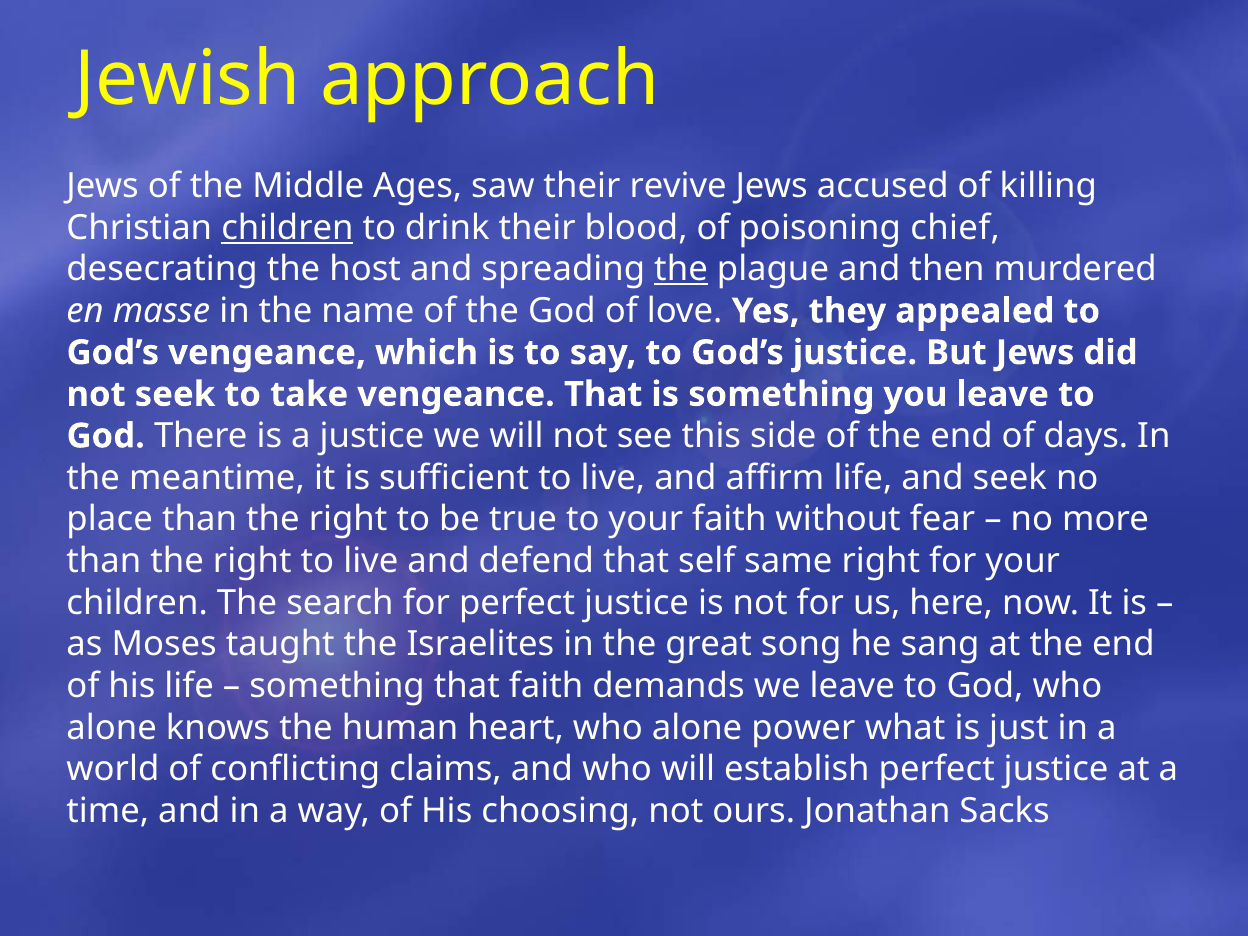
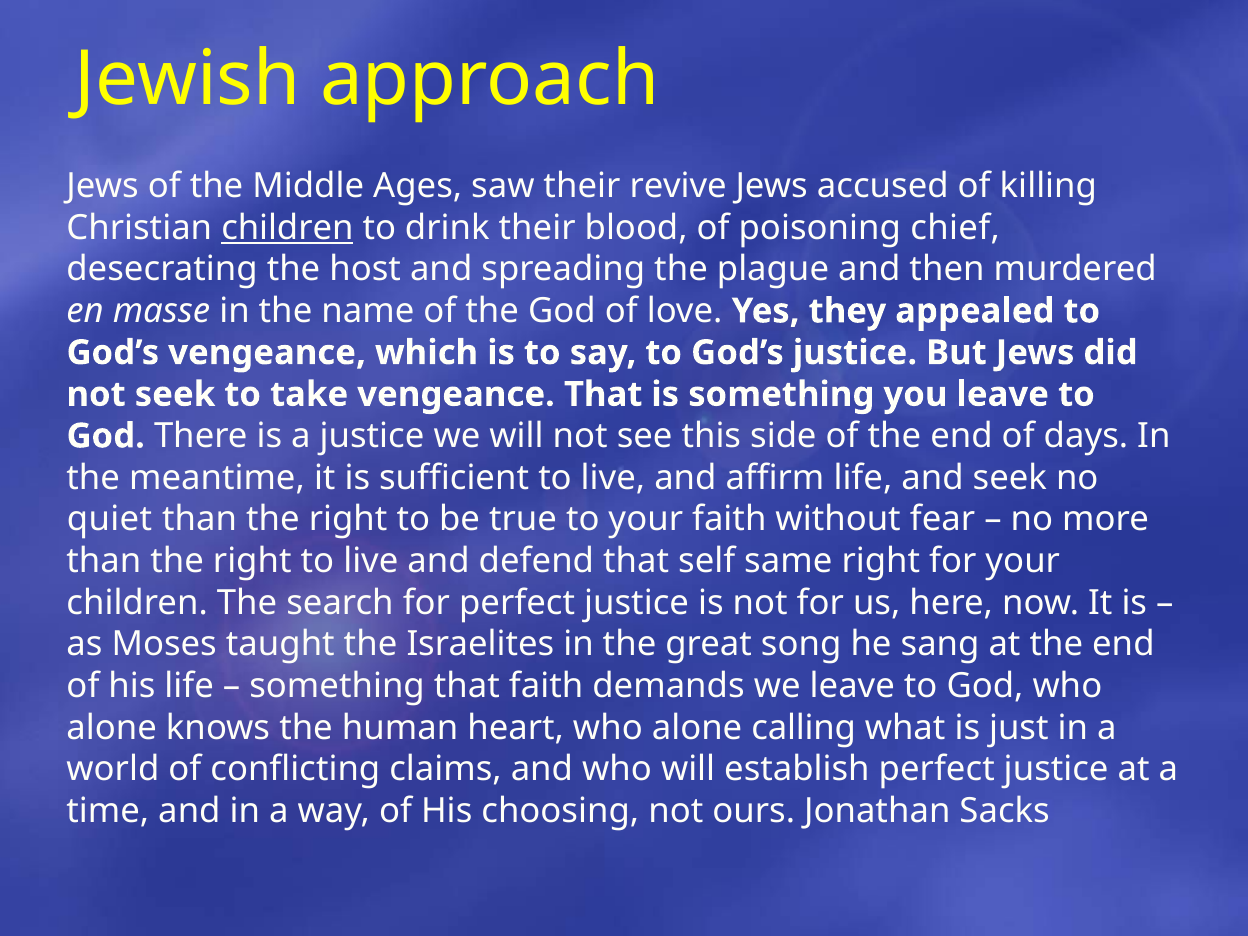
the at (681, 269) underline: present -> none
place: place -> quiet
power: power -> calling
